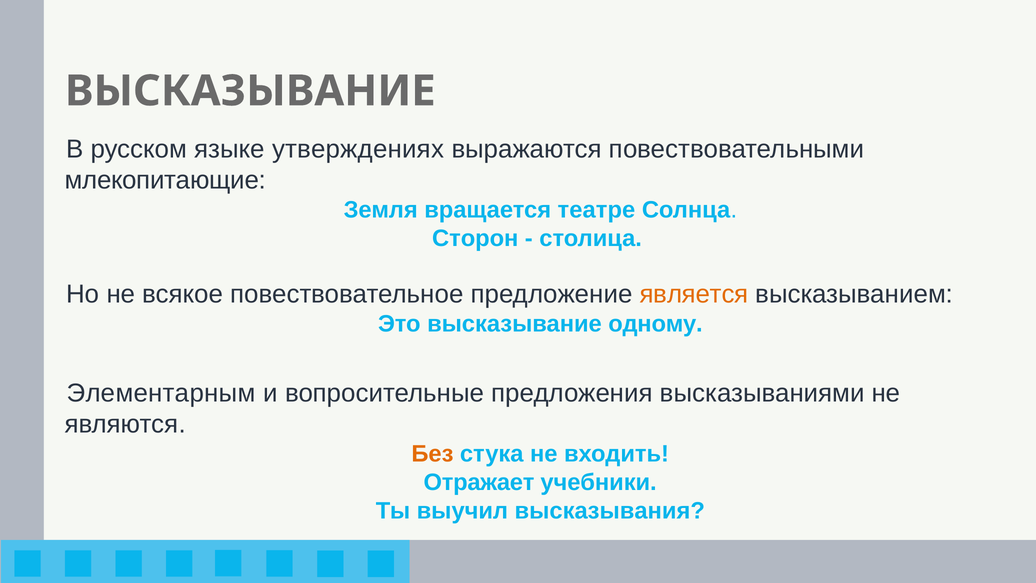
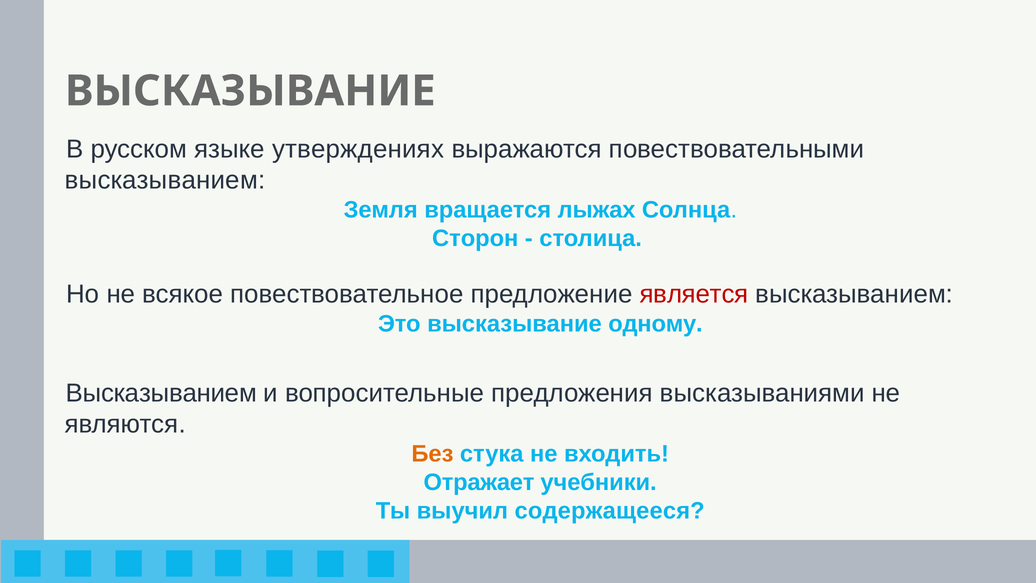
млекопитающие at (165, 180): млекопитающие -> высказыванием
театре: театре -> лыжах
является colour: orange -> red
Элементарным at (161, 393): Элементарным -> Высказыванием
высказывания: высказывания -> содержащееся
